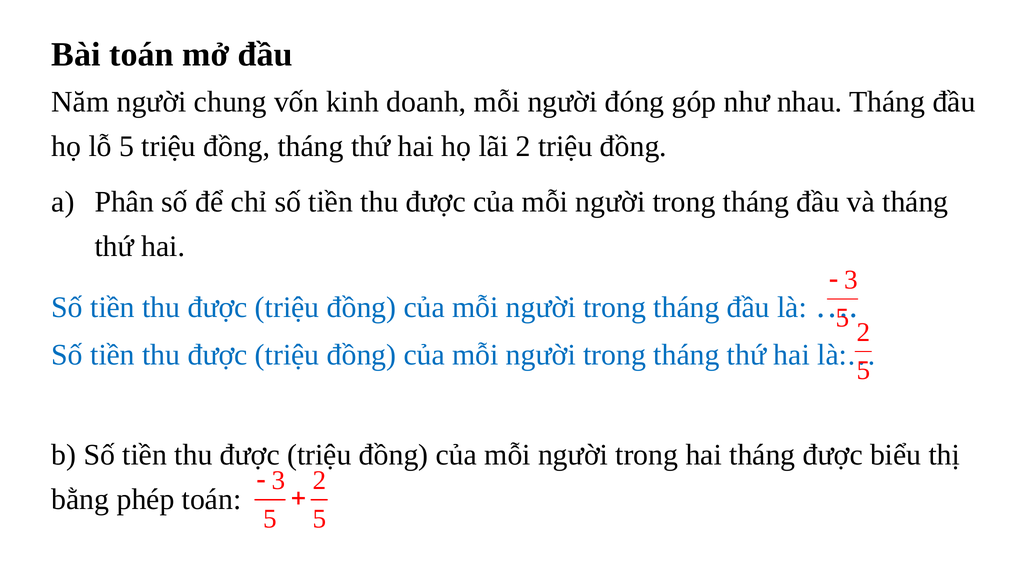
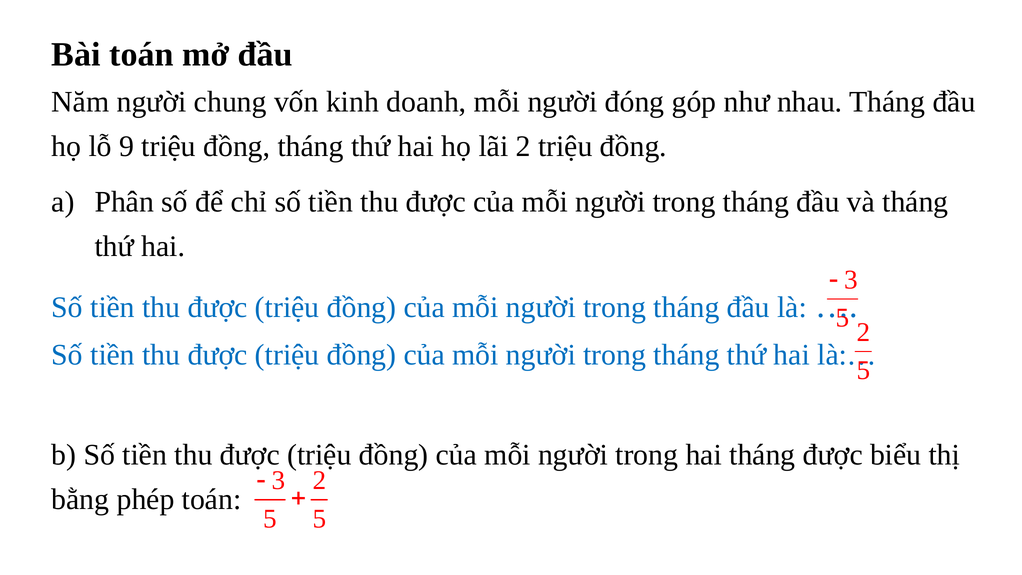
lỗ 5: 5 -> 9
